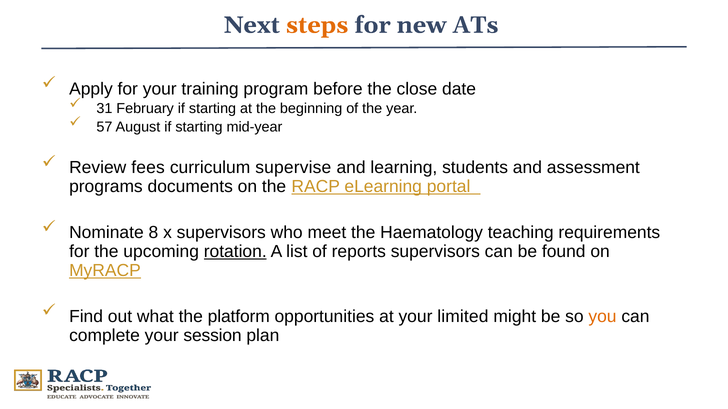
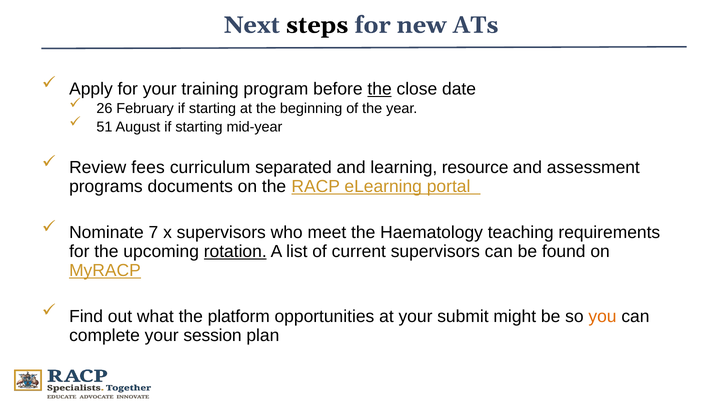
steps colour: orange -> black
the at (380, 89) underline: none -> present
31: 31 -> 26
57: 57 -> 51
supervise: supervise -> separated
students: students -> resource
8: 8 -> 7
reports: reports -> current
limited: limited -> submit
